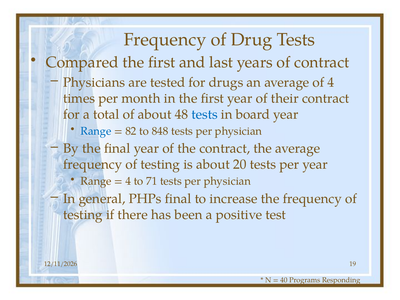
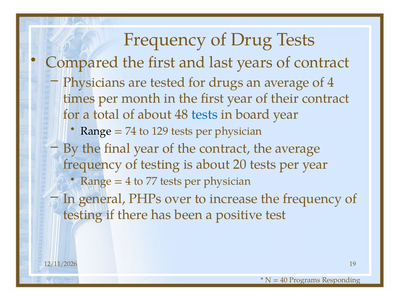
Range at (96, 131) colour: blue -> black
82: 82 -> 74
848: 848 -> 129
71: 71 -> 77
PHPs final: final -> over
